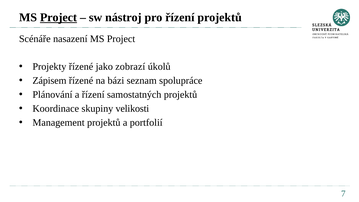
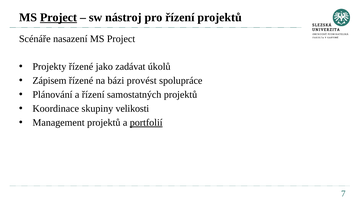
zobrazí: zobrazí -> zadávat
seznam: seznam -> provést
portfolií underline: none -> present
